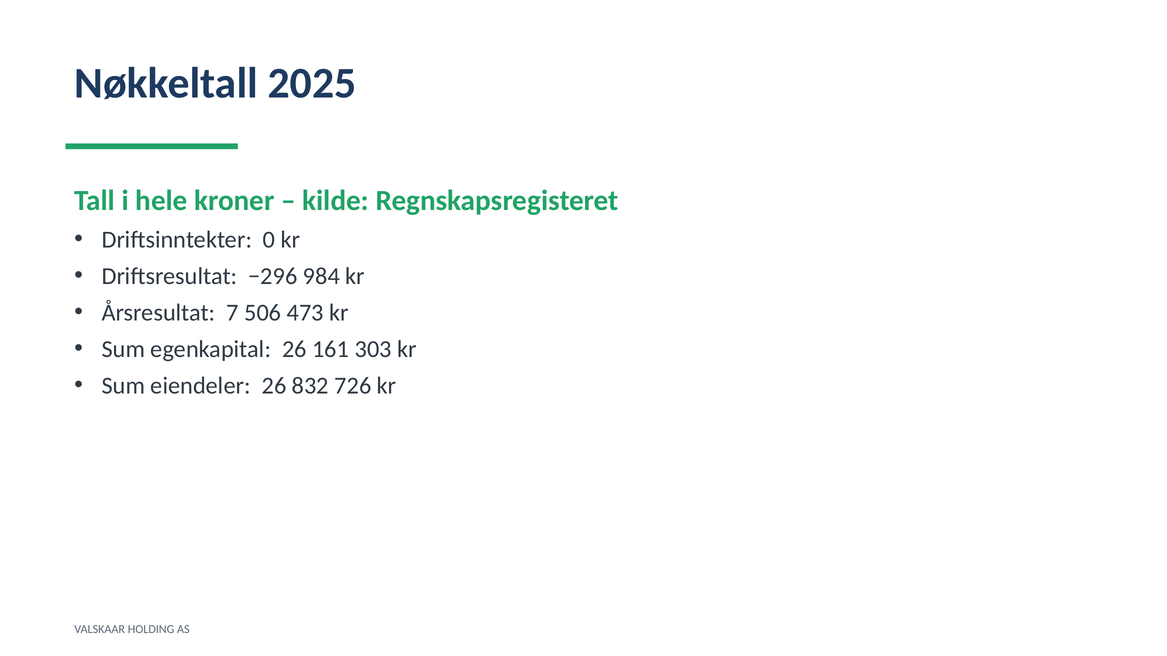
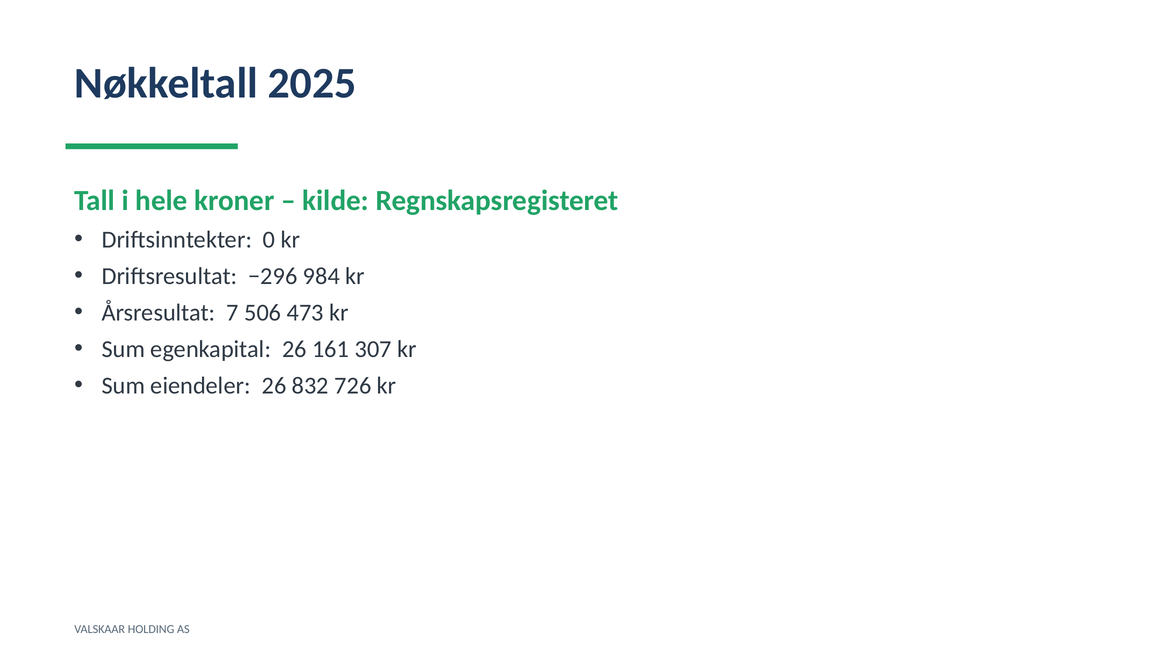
303: 303 -> 307
